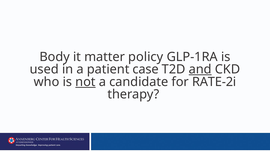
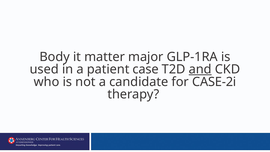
policy: policy -> major
not underline: present -> none
RATE-2i: RATE-2i -> CASE-2i
